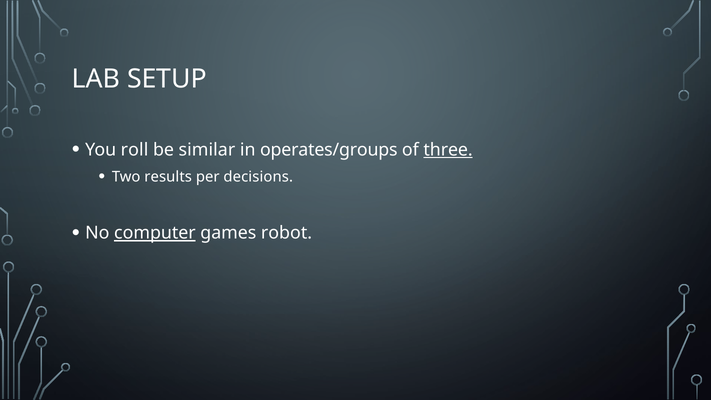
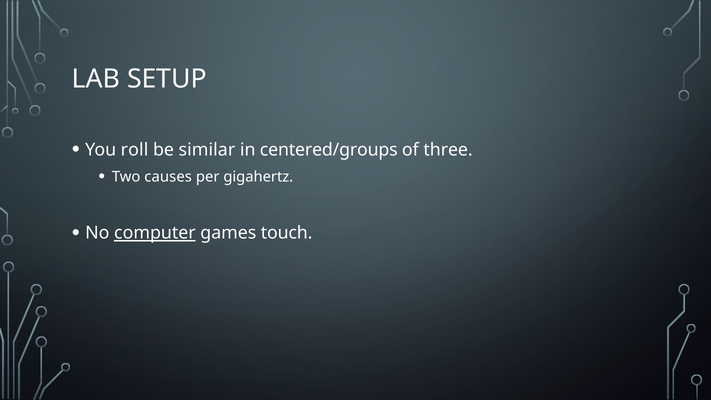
operates/groups: operates/groups -> centered/groups
three underline: present -> none
results: results -> causes
decisions: decisions -> gigahertz
robot: robot -> touch
